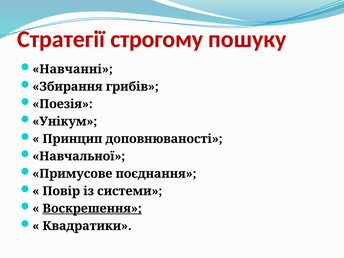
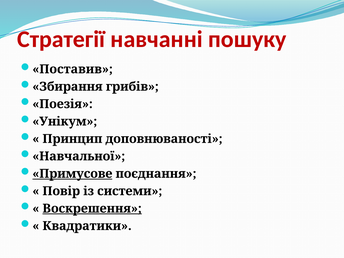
строгому: строгому -> навчанні
Навчанні: Навчанні -> Поставив
Примусове underline: none -> present
